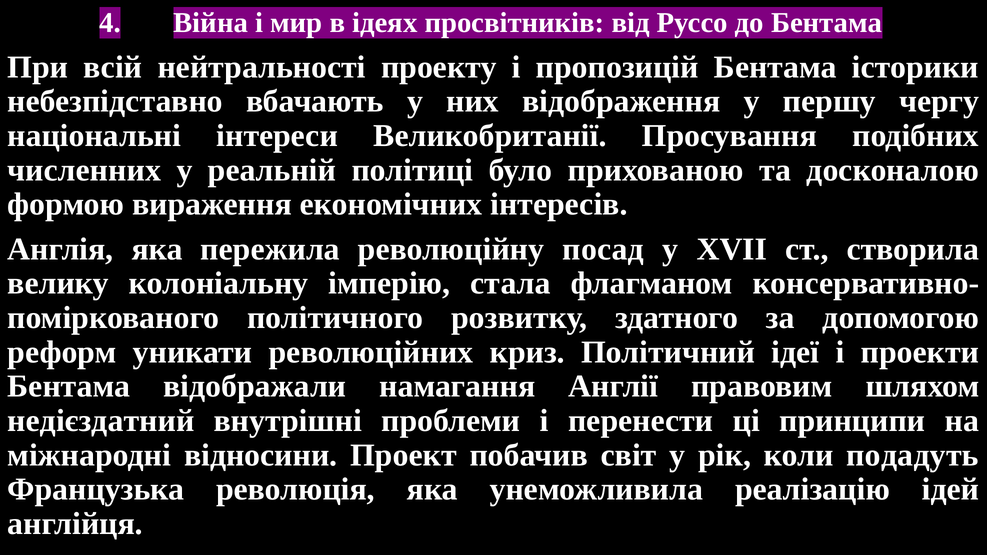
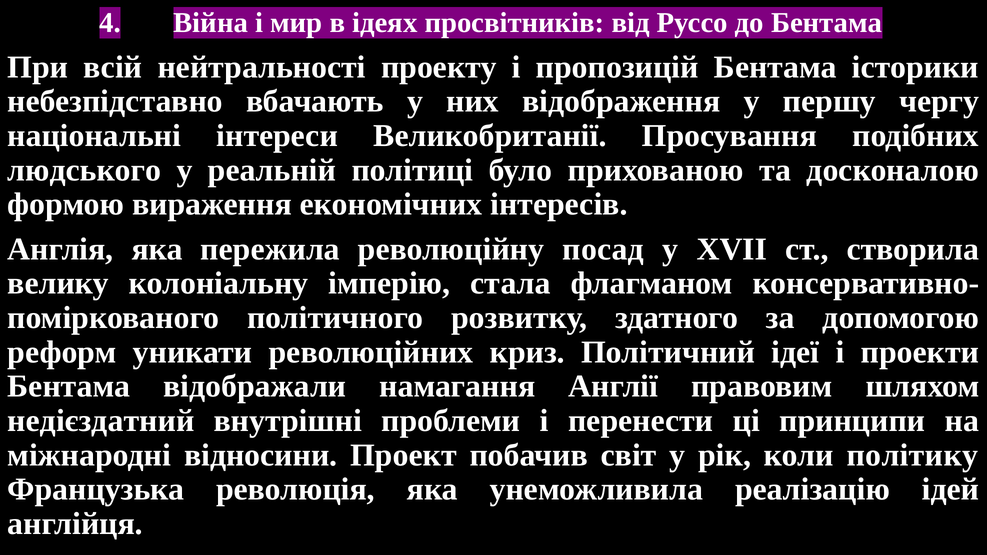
численних: численних -> людського
подадуть: подадуть -> політику
